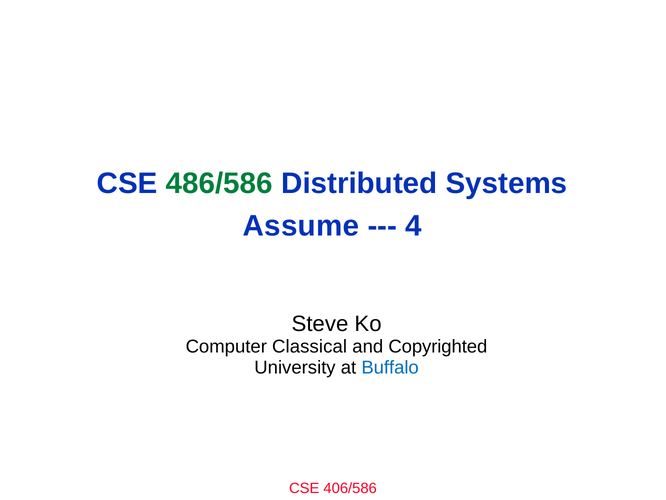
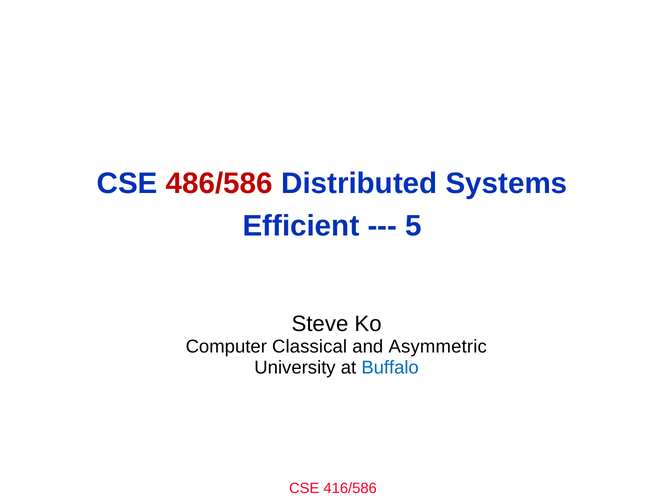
486/586 colour: green -> red
Assume: Assume -> Efficient
4: 4 -> 5
Copyrighted: Copyrighted -> Asymmetric
406/586: 406/586 -> 416/586
